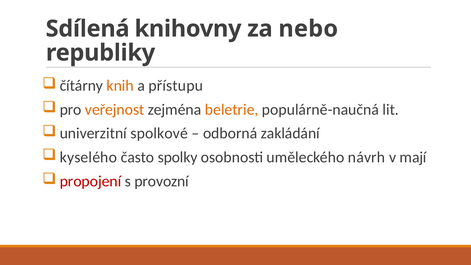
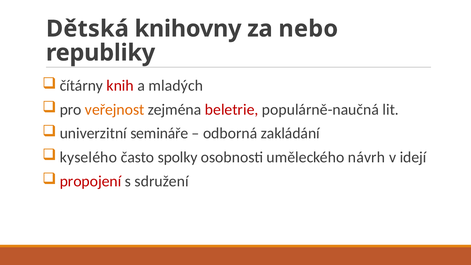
Sdílená: Sdílená -> Dětská
knih colour: orange -> red
přístupu: přístupu -> mladých
beletrie colour: orange -> red
spolkové: spolkové -> semináře
mají: mají -> idejí
provozní: provozní -> sdružení
